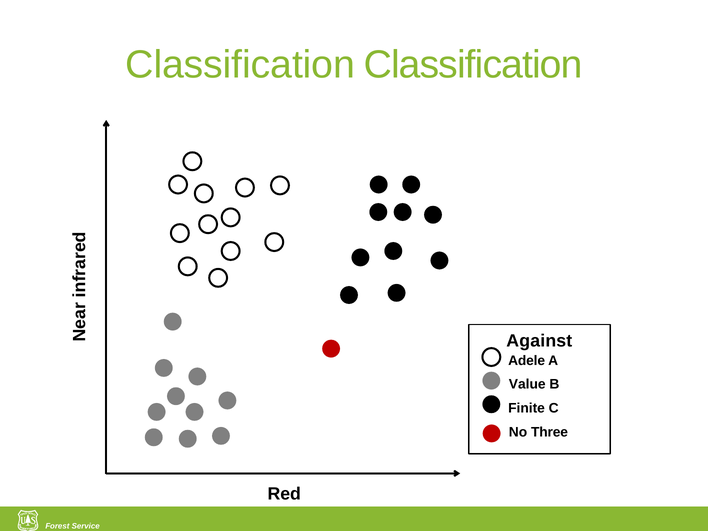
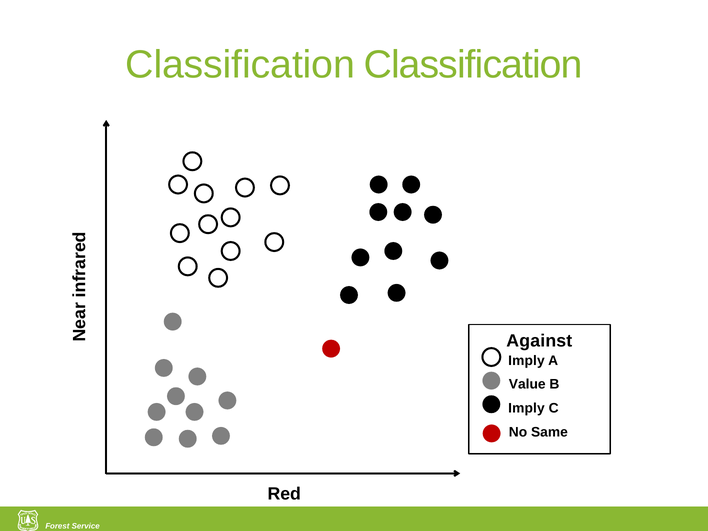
Adele at (527, 361): Adele -> Imply
Finite at (527, 408): Finite -> Imply
Three: Three -> Same
